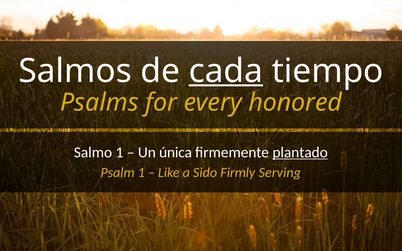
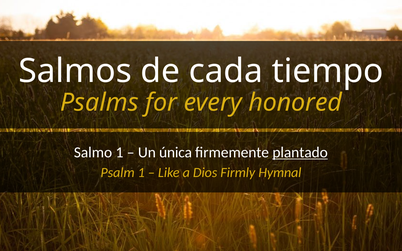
cada underline: present -> none
Sido: Sido -> Dios
Serving: Serving -> Hymnal
